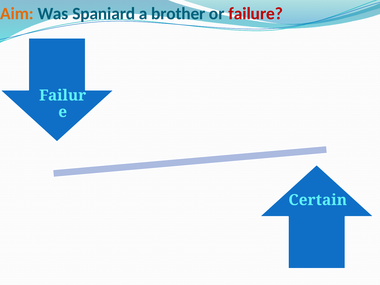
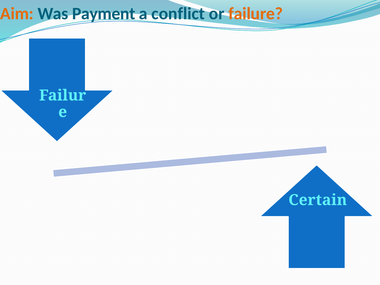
Spaniard: Spaniard -> Payment
brother: brother -> conflict
failure colour: red -> orange
